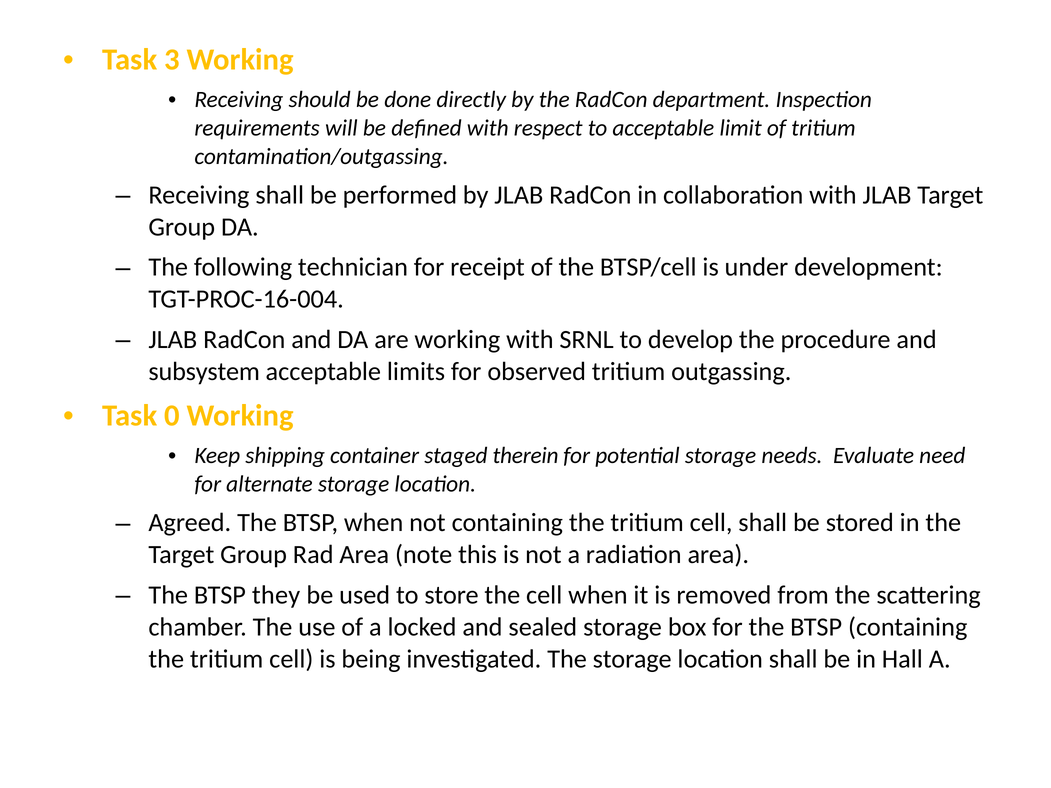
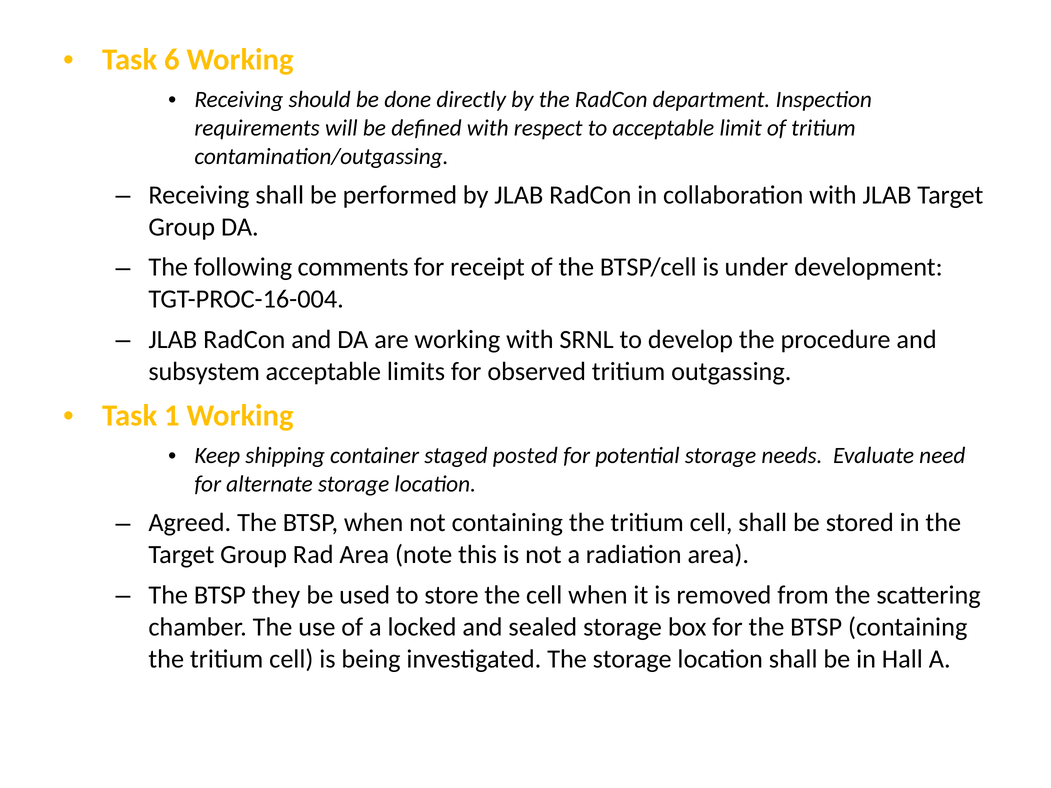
3: 3 -> 6
technician: technician -> comments
0: 0 -> 1
therein: therein -> posted
